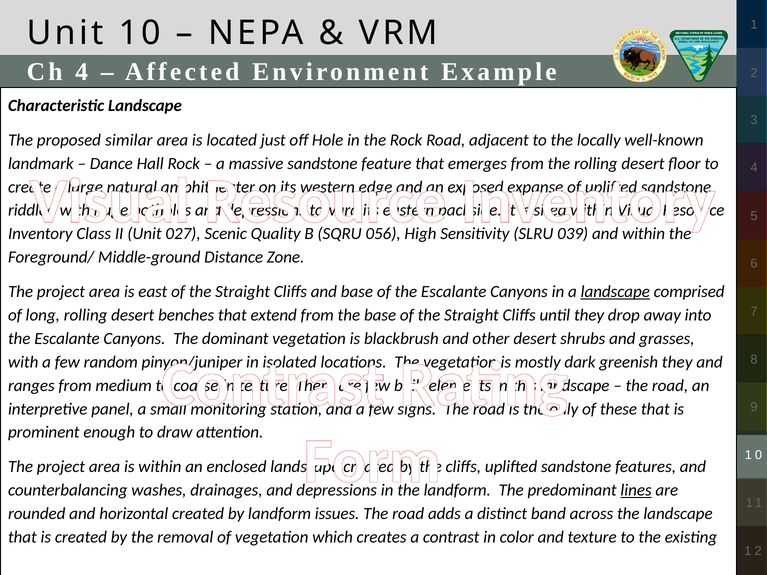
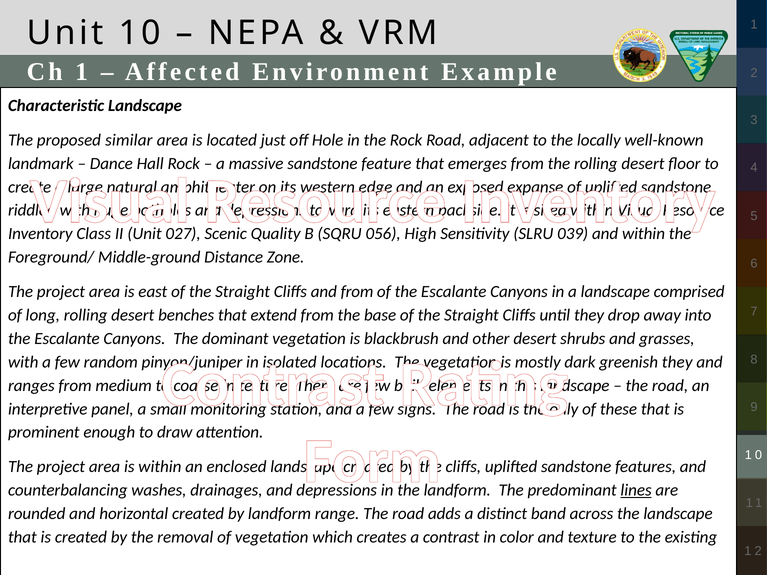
Ch 4: 4 -> 1
and base: base -> from
landscape at (615, 292) underline: present -> none
issues: issues -> range
